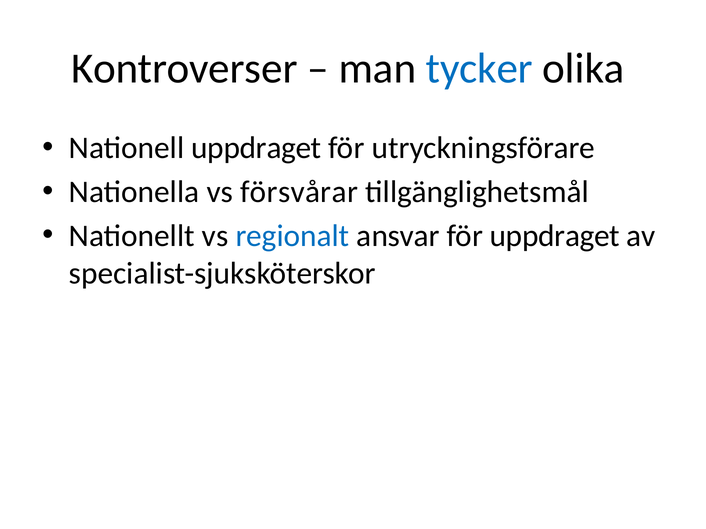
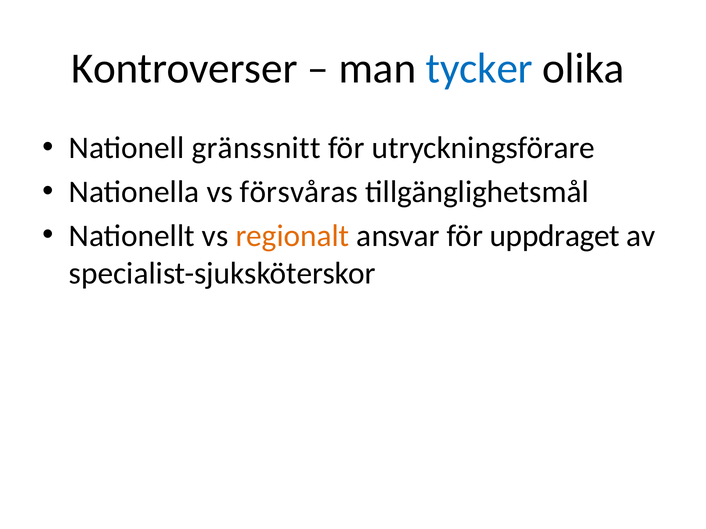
Nationell uppdraget: uppdraget -> gränssnitt
försvårar: försvårar -> försvåras
regionalt colour: blue -> orange
